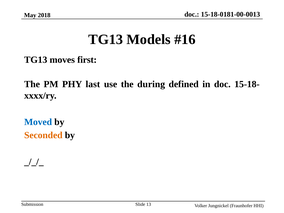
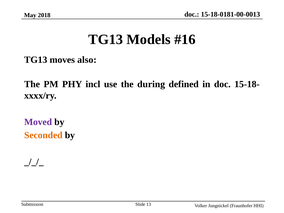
first: first -> also
last: last -> incl
Moved colour: blue -> purple
